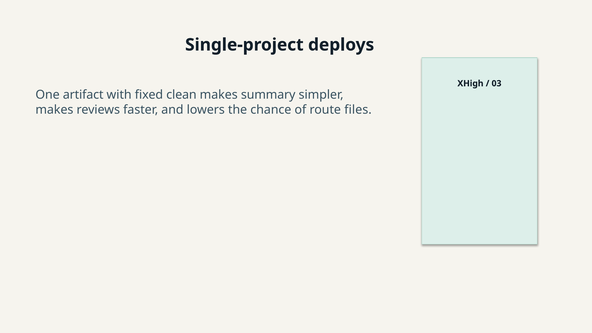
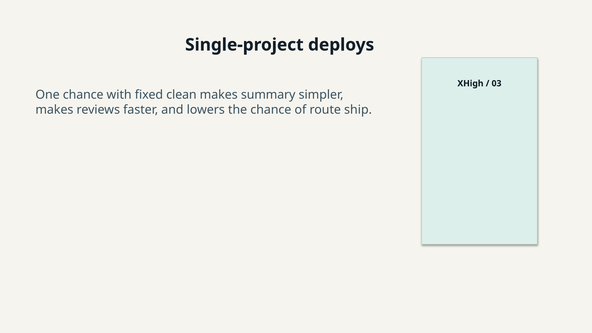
One artifact: artifact -> chance
files: files -> ship
